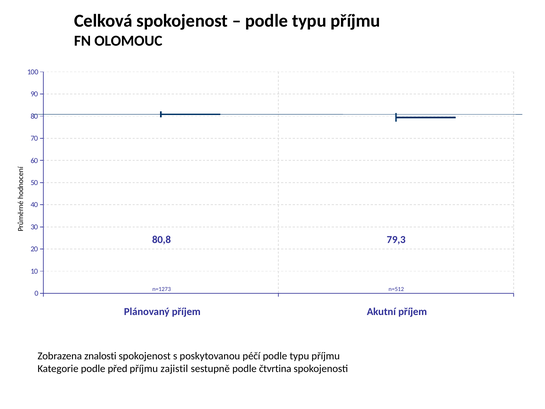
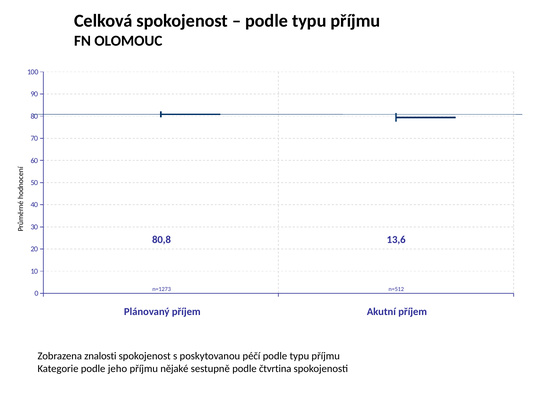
79,3: 79,3 -> 13,6
před: před -> jeho
zajistil: zajistil -> nějaké
